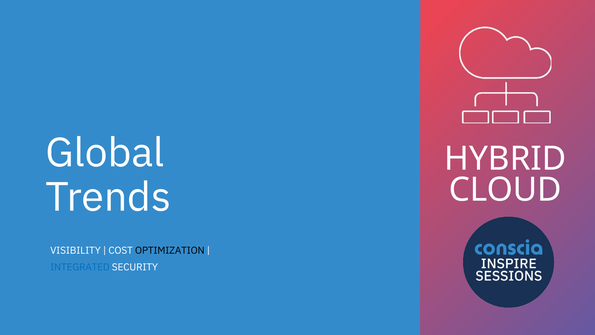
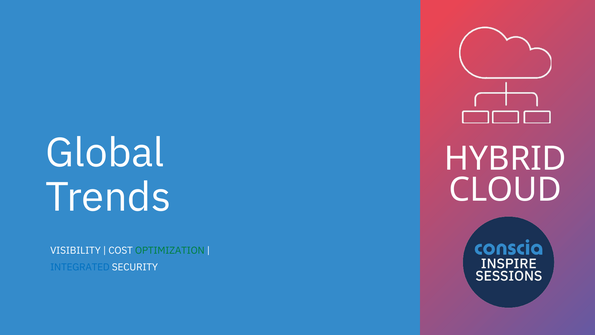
OPTIMIZATION colour: black -> green
